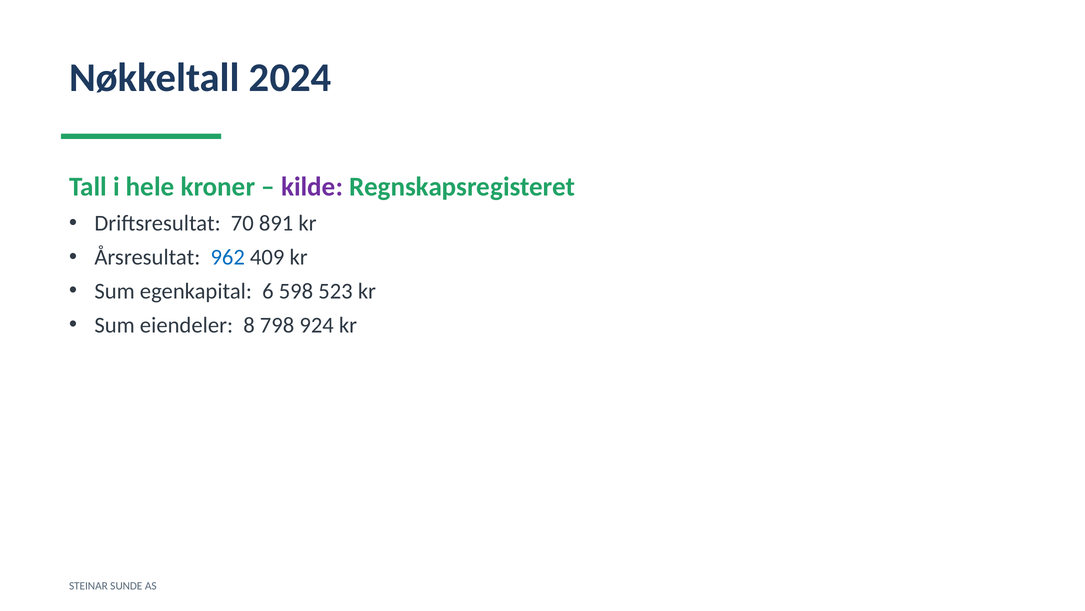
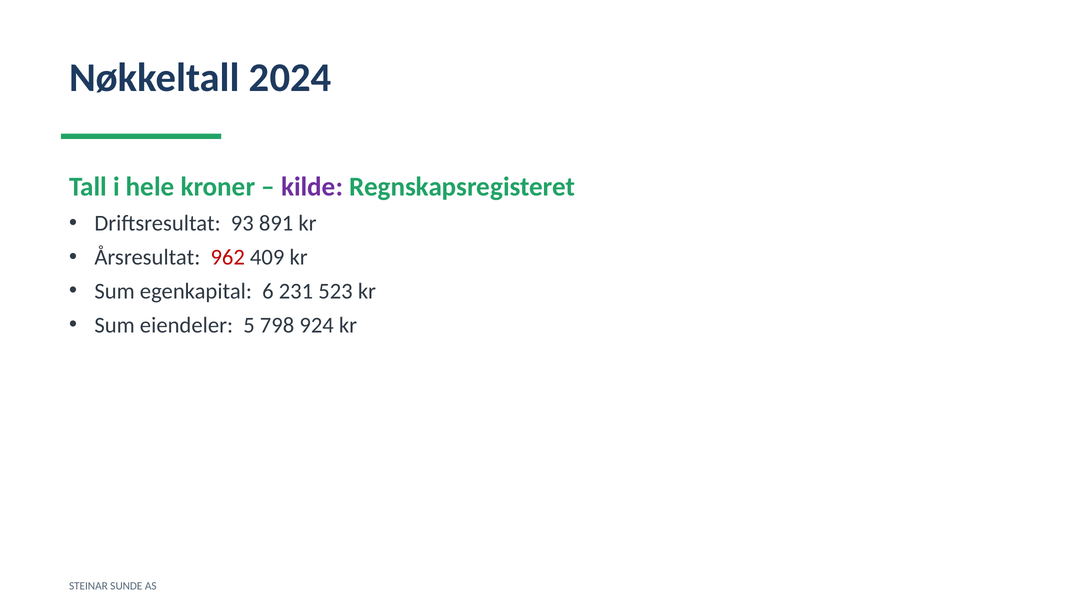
70: 70 -> 93
962 colour: blue -> red
598: 598 -> 231
8: 8 -> 5
